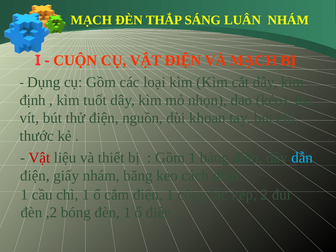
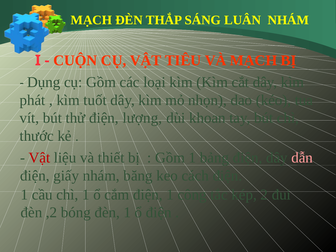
VẬT ĐIỆN: ĐIỆN -> TIÊU
định: định -> phát
nguồn: nguồn -> lượng
dẫn colour: light blue -> pink
